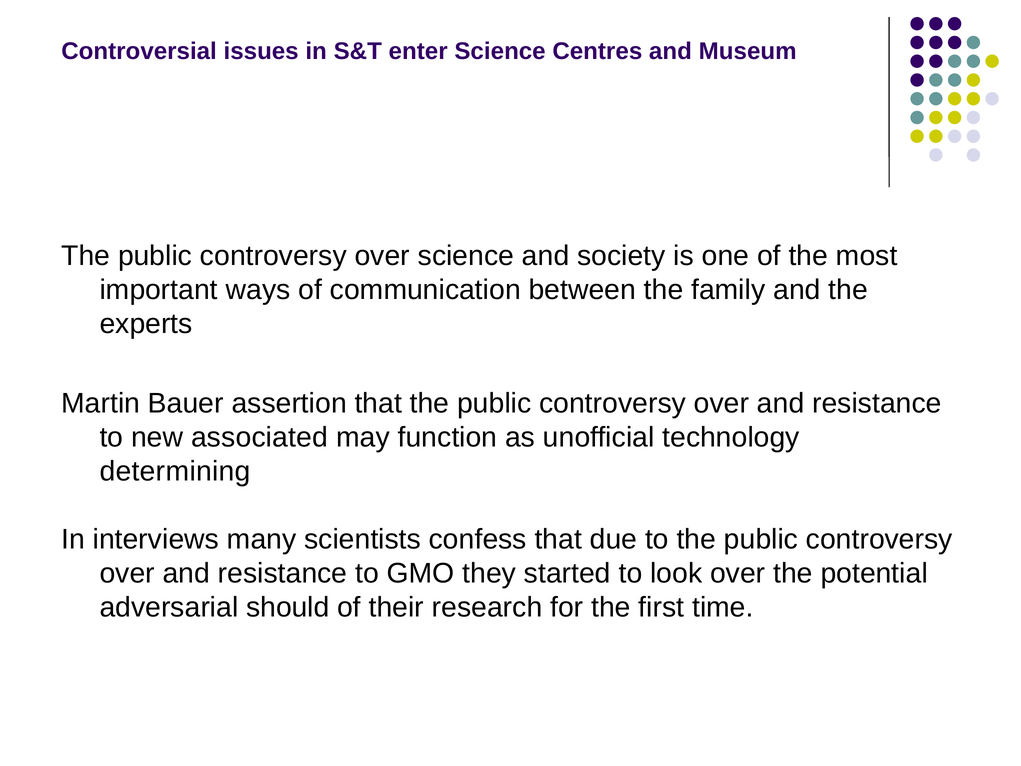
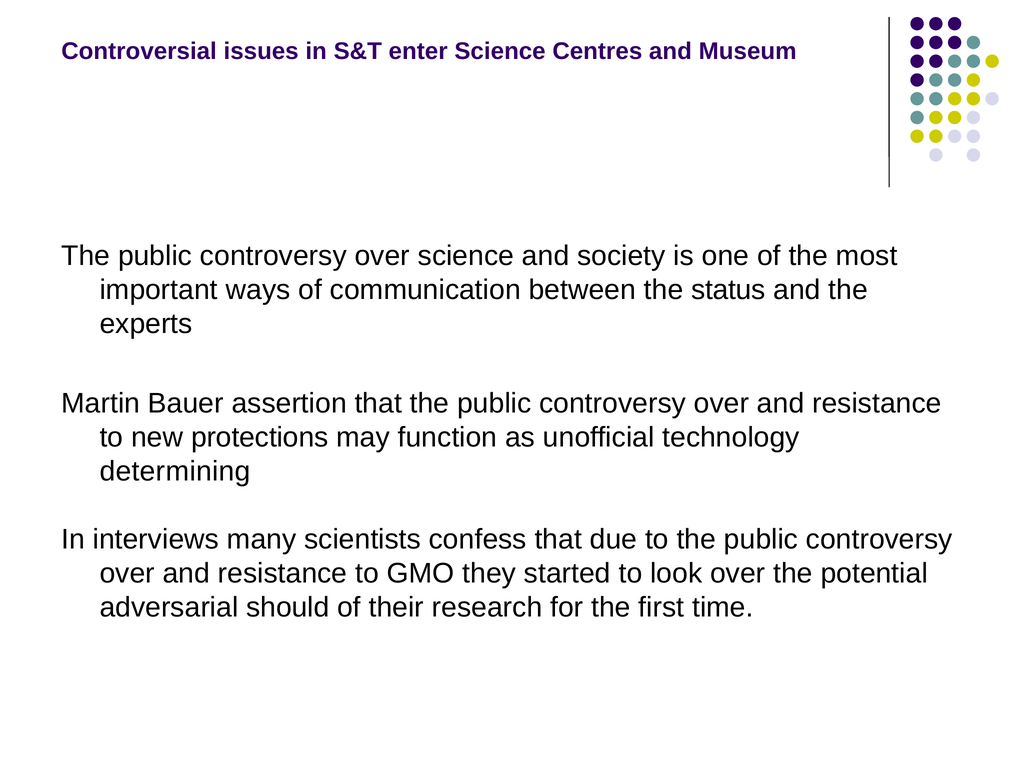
family: family -> status
associated: associated -> protections
